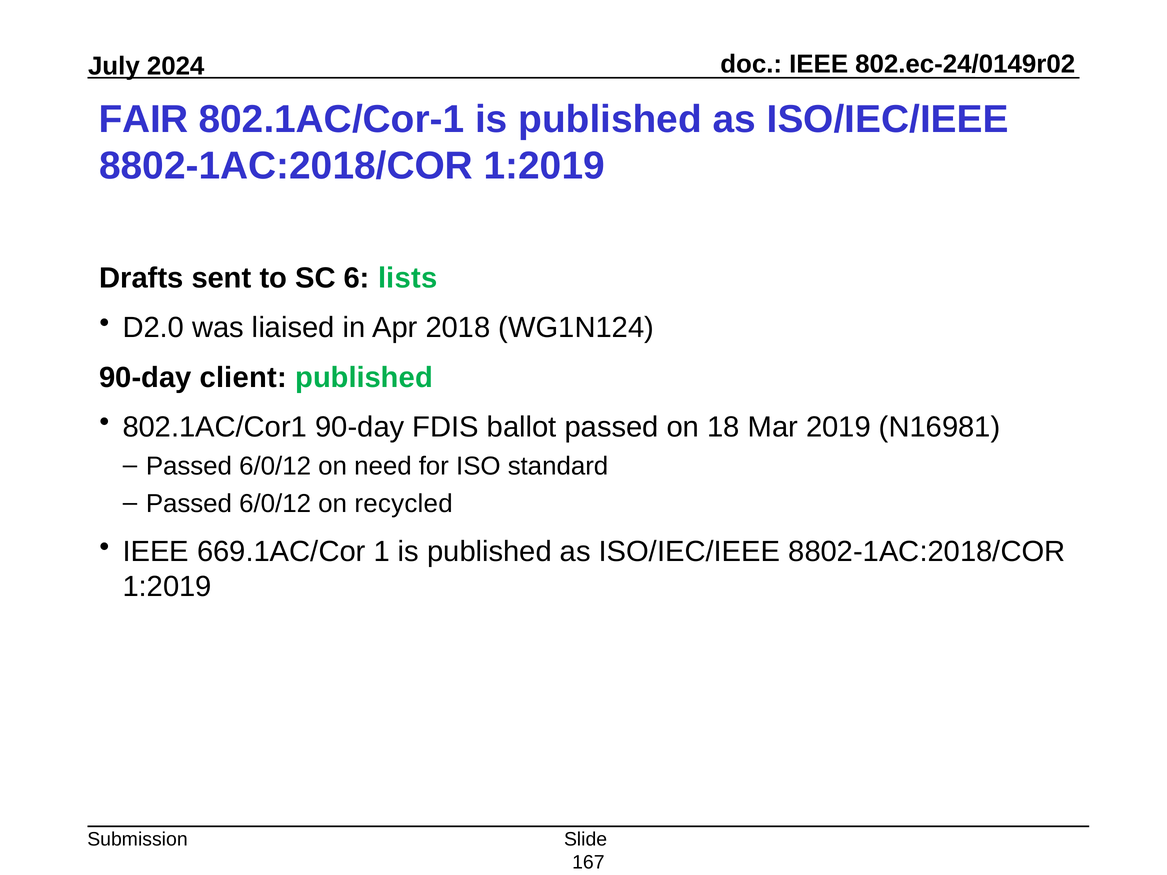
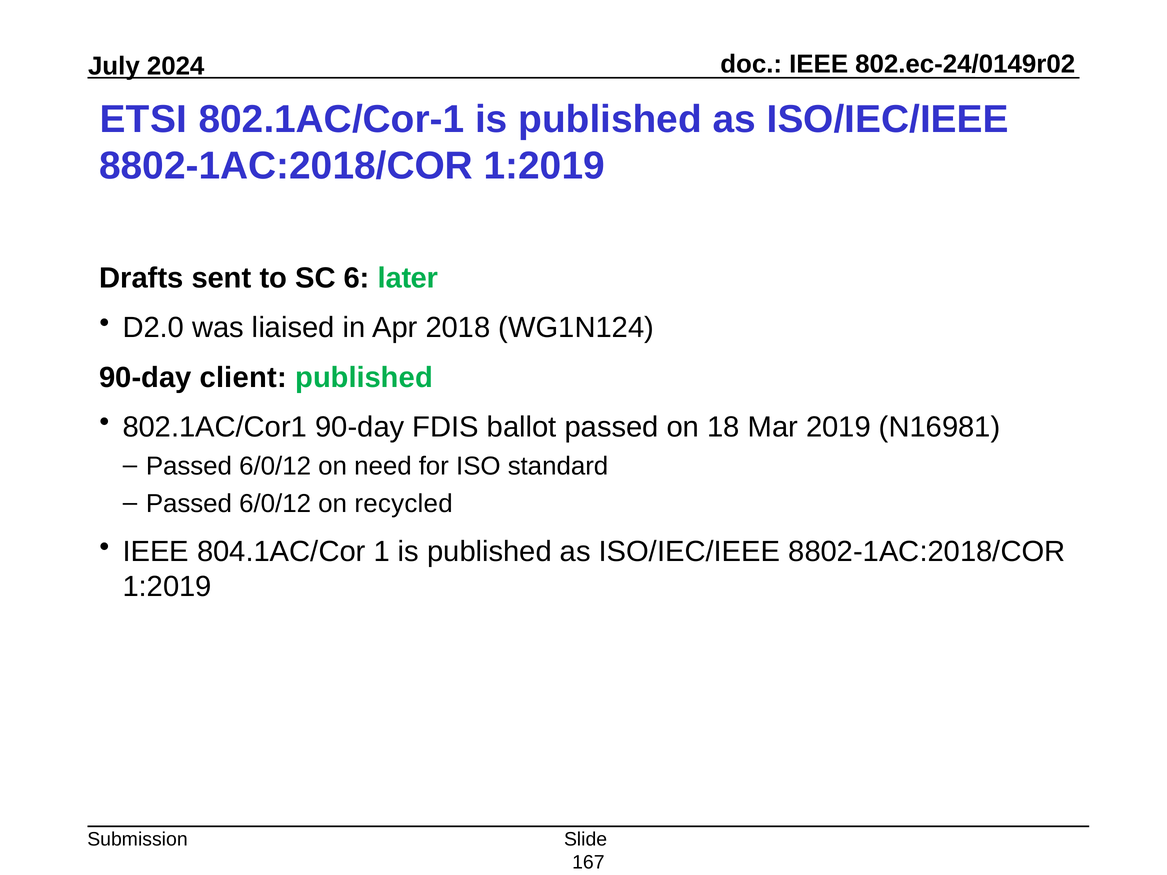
FAIR: FAIR -> ETSI
lists: lists -> later
669.1AC/Cor: 669.1AC/Cor -> 804.1AC/Cor
